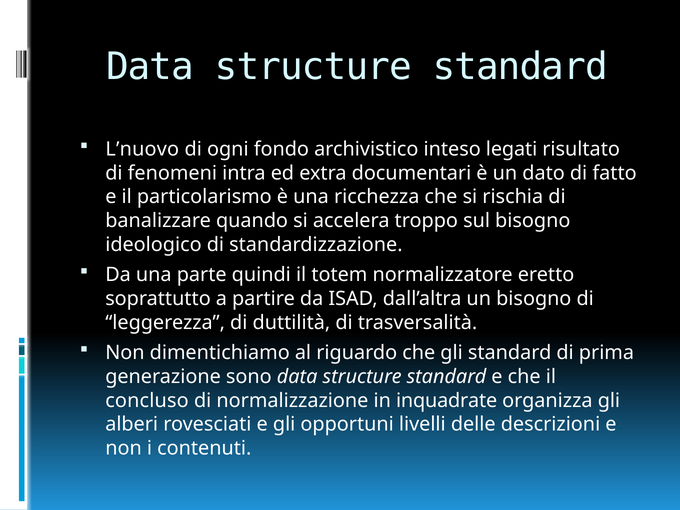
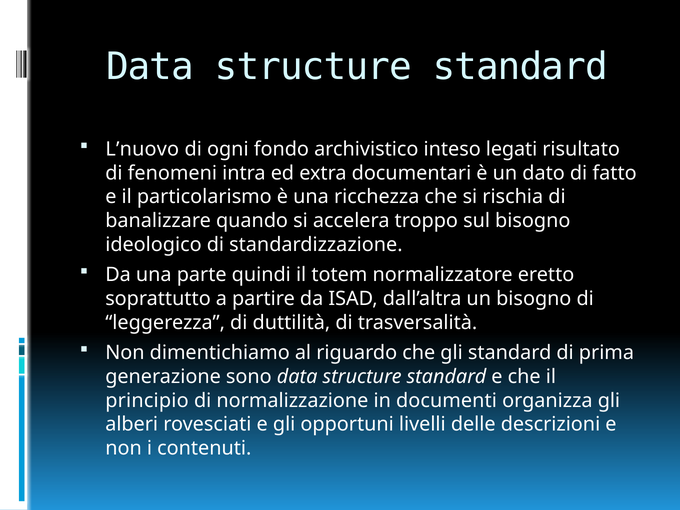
concluso: concluso -> principio
inquadrate: inquadrate -> documenti
